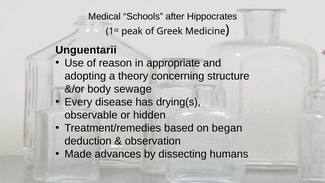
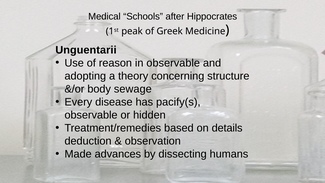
in appropriate: appropriate -> observable
drying(s: drying(s -> pacify(s
began: began -> details
